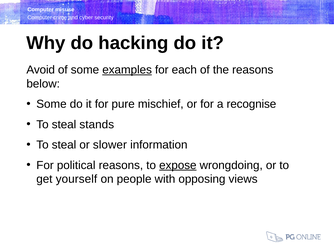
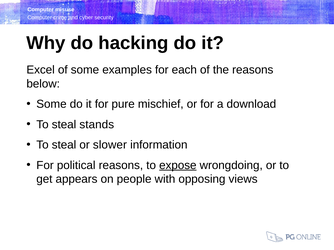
Avoid: Avoid -> Excel
examples underline: present -> none
recognise: recognise -> download
yourself: yourself -> appears
